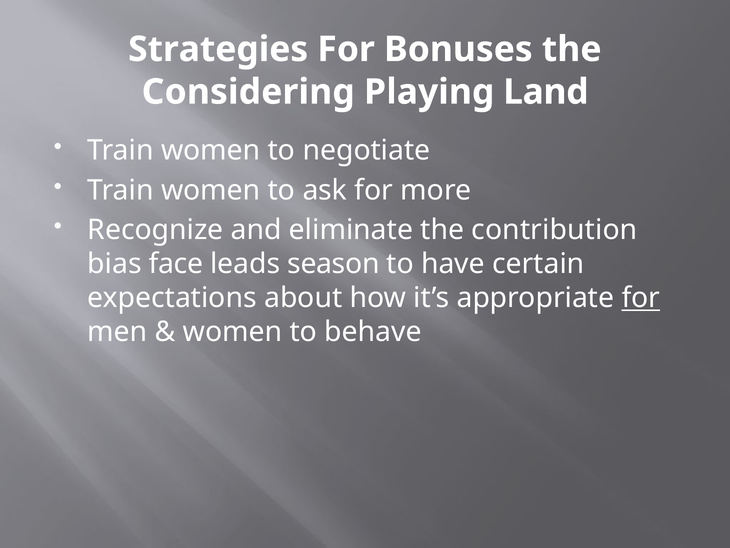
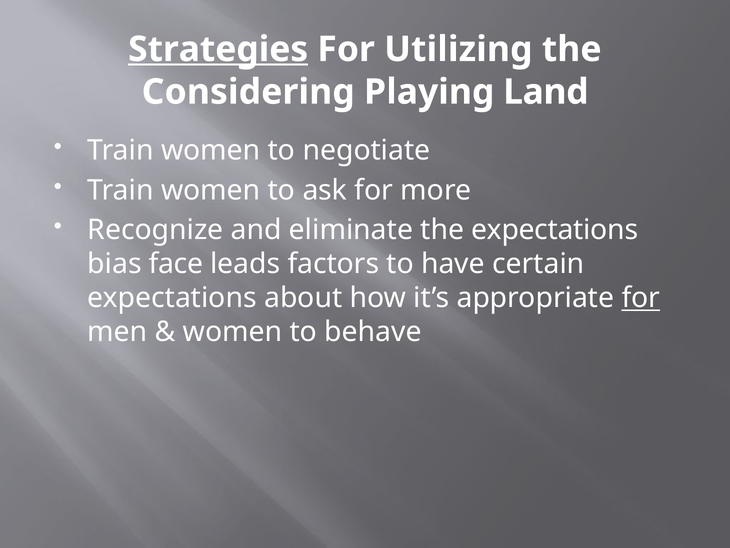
Strategies underline: none -> present
Bonuses: Bonuses -> Utilizing
the contribution: contribution -> expectations
season: season -> factors
